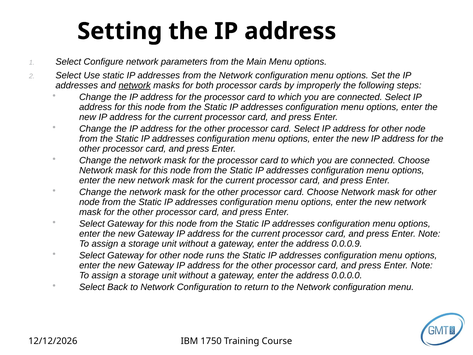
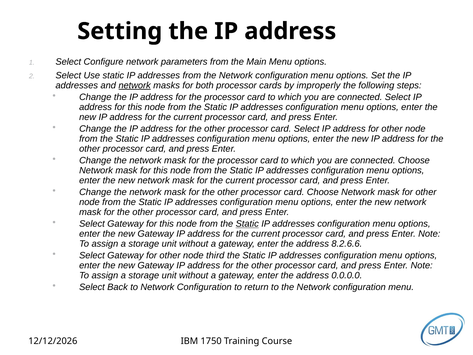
Static at (247, 224) underline: none -> present
0.0.0.9: 0.0.0.9 -> 8.2.6.6
runs: runs -> third
